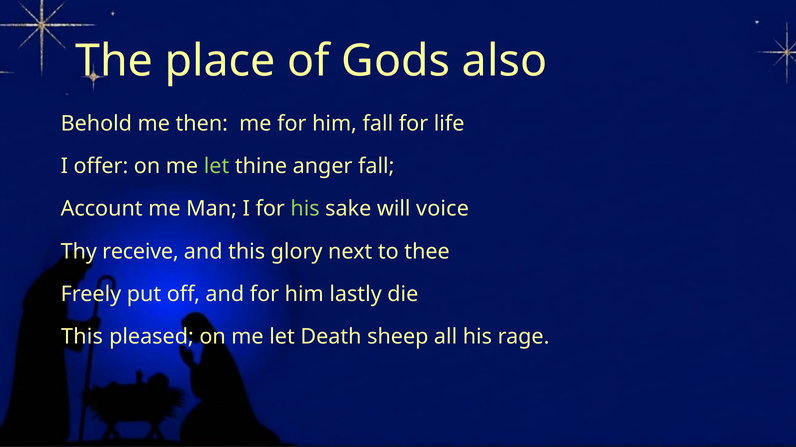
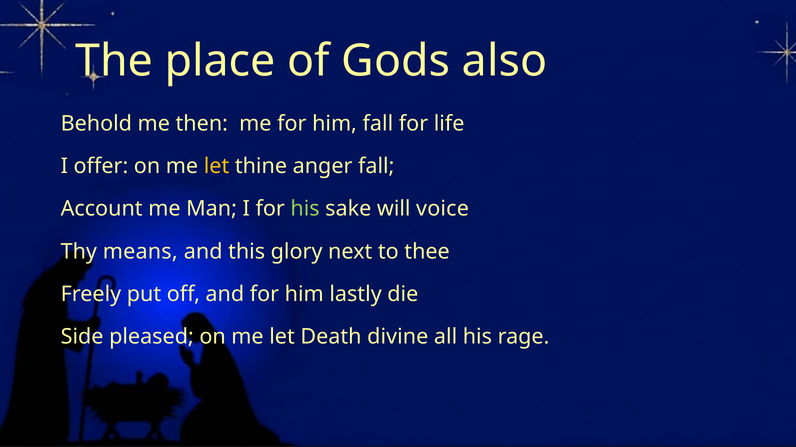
let at (217, 167) colour: light green -> yellow
receive: receive -> means
This at (82, 337): This -> Side
sheep: sheep -> divine
